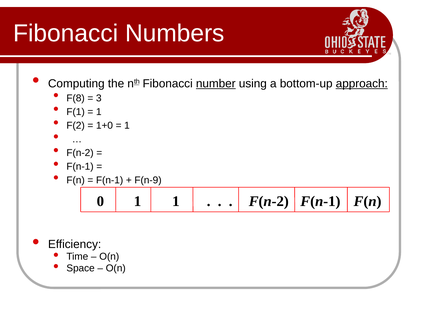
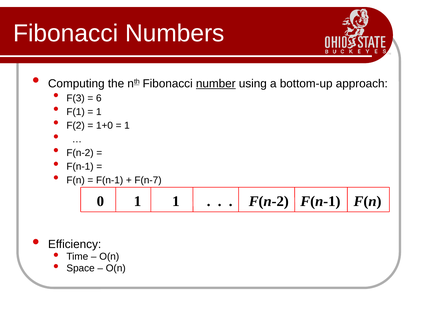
approach underline: present -> none
F(8: F(8 -> F(3
3: 3 -> 6
F(n-9: F(n-9 -> F(n-7
